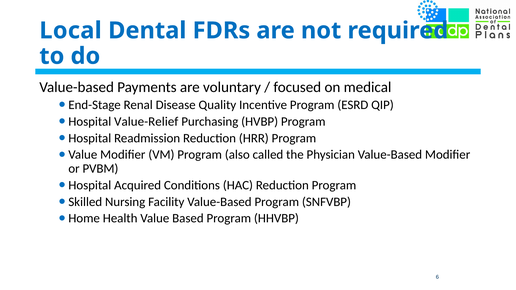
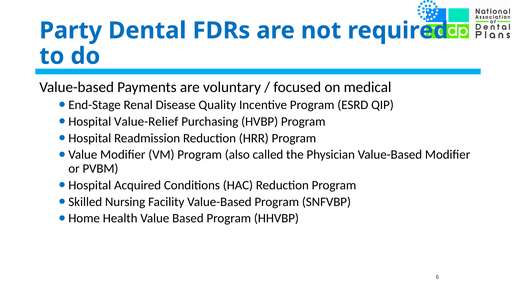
Local: Local -> Party
